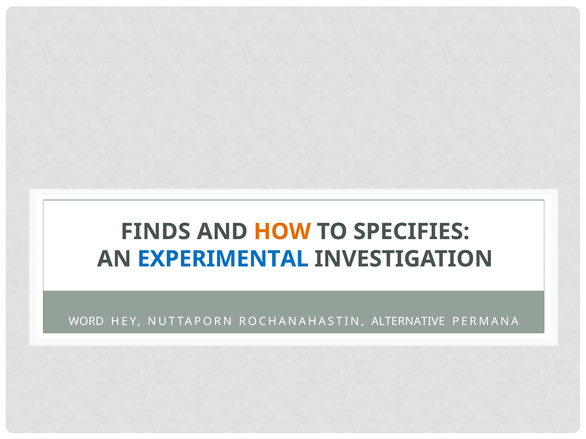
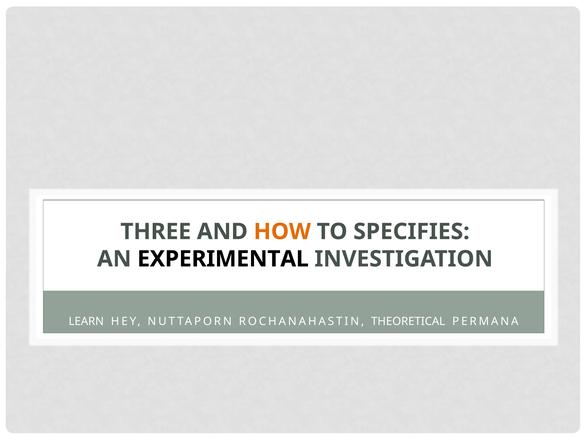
FINDS: FINDS -> THREE
EXPERIMENTAL colour: blue -> black
WORD: WORD -> LEARN
ALTERNATIVE: ALTERNATIVE -> THEORETICAL
